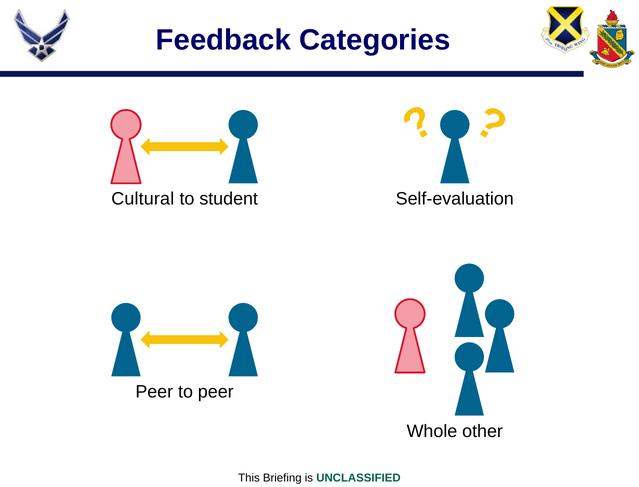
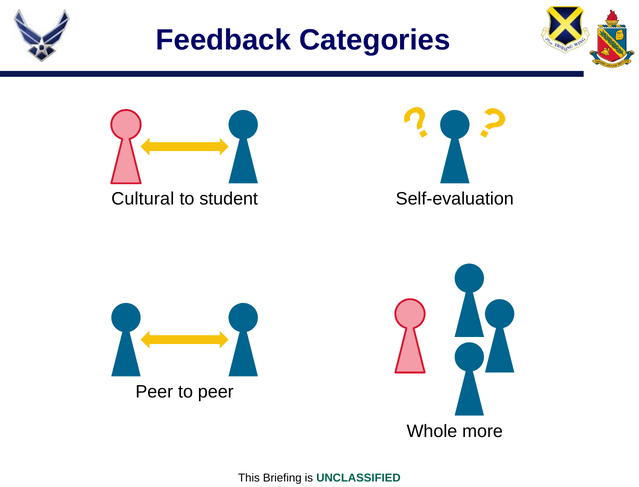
other: other -> more
